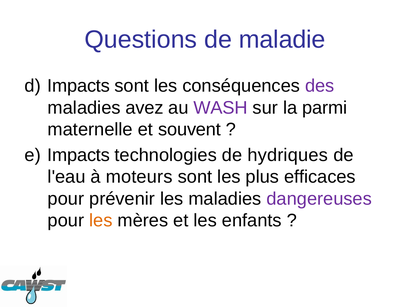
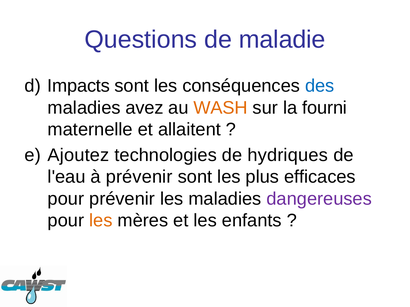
des colour: purple -> blue
WASH colour: purple -> orange
parmi: parmi -> fourni
souvent: souvent -> allaitent
Impacts at (79, 155): Impacts -> Ajoutez
à moteurs: moteurs -> prévenir
